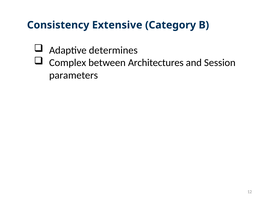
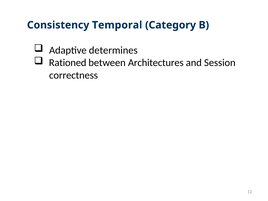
Extensive: Extensive -> Temporal
Complex: Complex -> Rationed
parameters: parameters -> correctness
